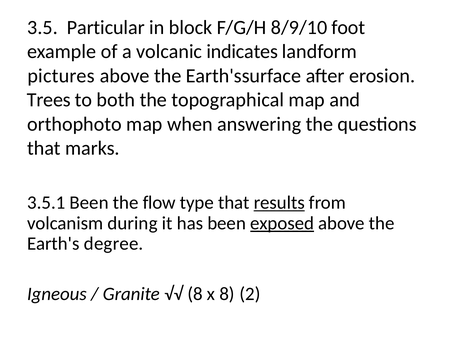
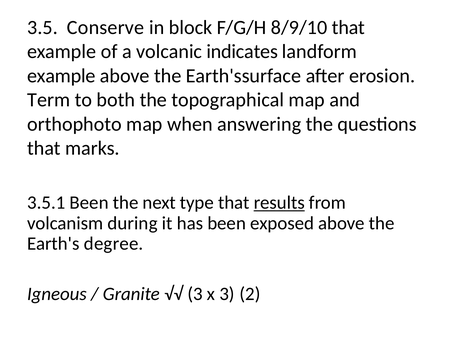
Particular: Particular -> Conserve
8/9/10 foot: foot -> that
pictures at (61, 76): pictures -> example
Trees: Trees -> Term
flow: flow -> next
exposed underline: present -> none
8 at (195, 294): 8 -> 3
x 8: 8 -> 3
